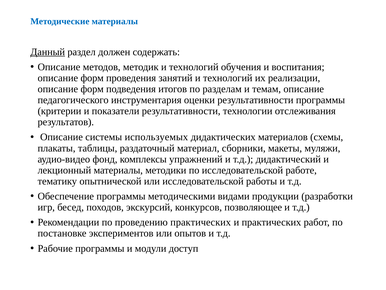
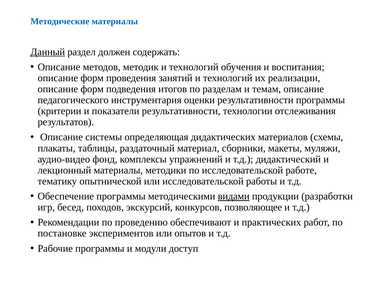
используемых: используемых -> определяющая
видами underline: none -> present
проведению практических: практических -> обеспечивают
